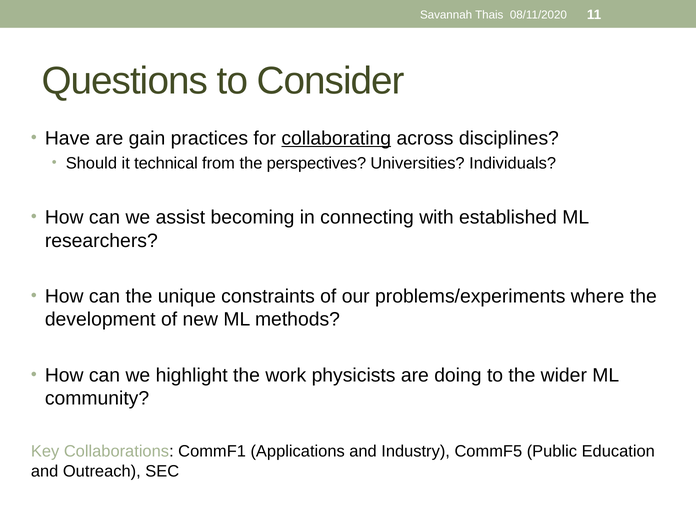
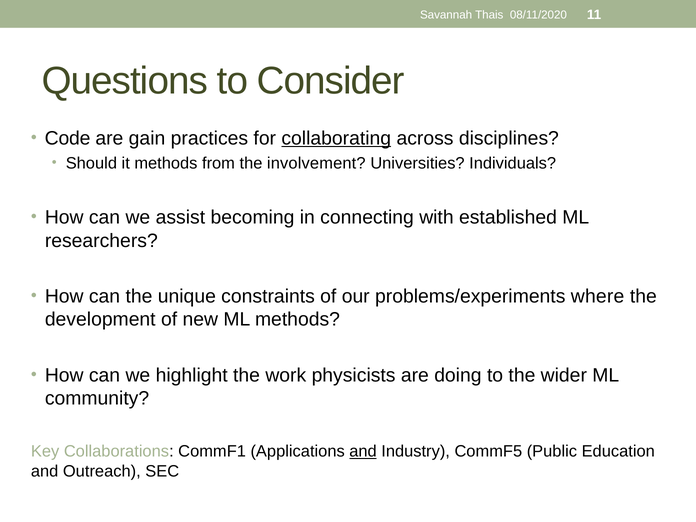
Have: Have -> Code
it technical: technical -> methods
perspectives: perspectives -> involvement
and at (363, 451) underline: none -> present
